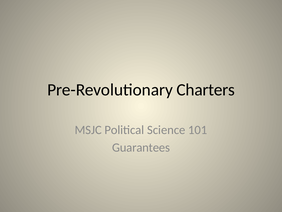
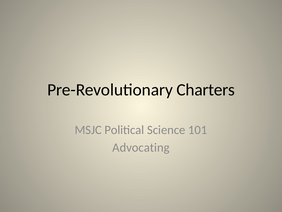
Guarantees: Guarantees -> Advocating
